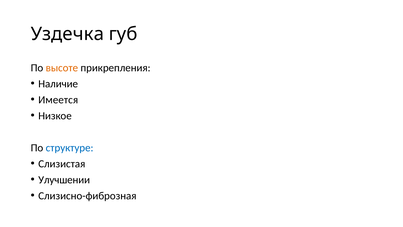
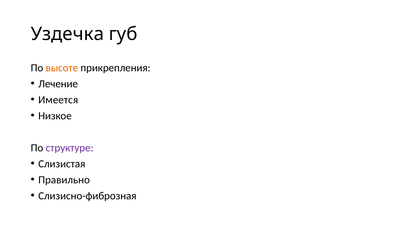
Наличие: Наличие -> Лечение
структуре colour: blue -> purple
Улучшении: Улучшении -> Правильно
